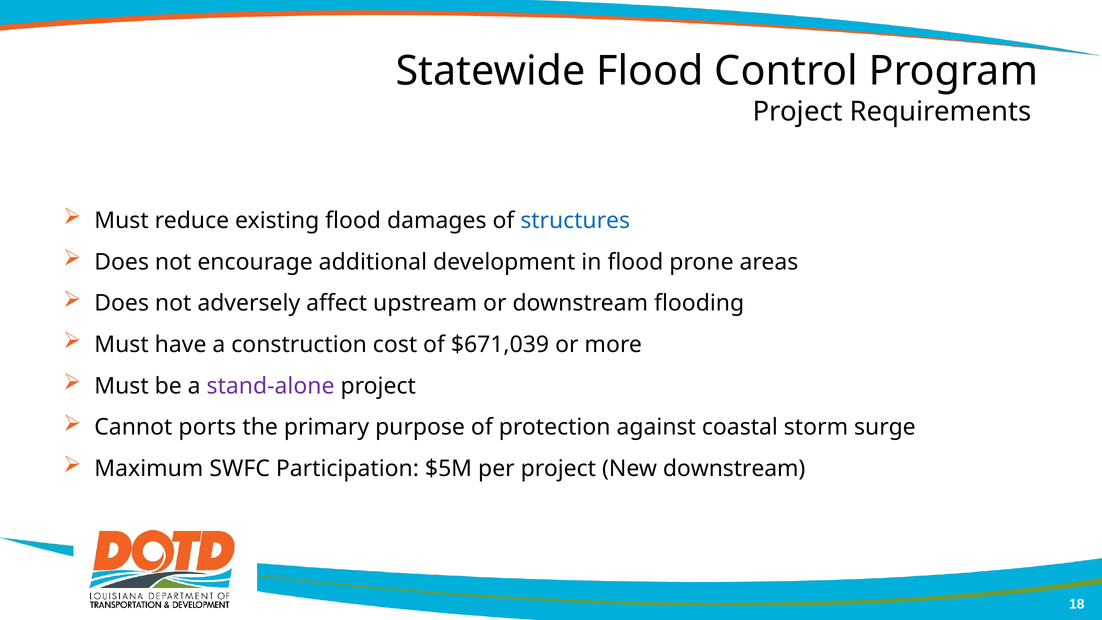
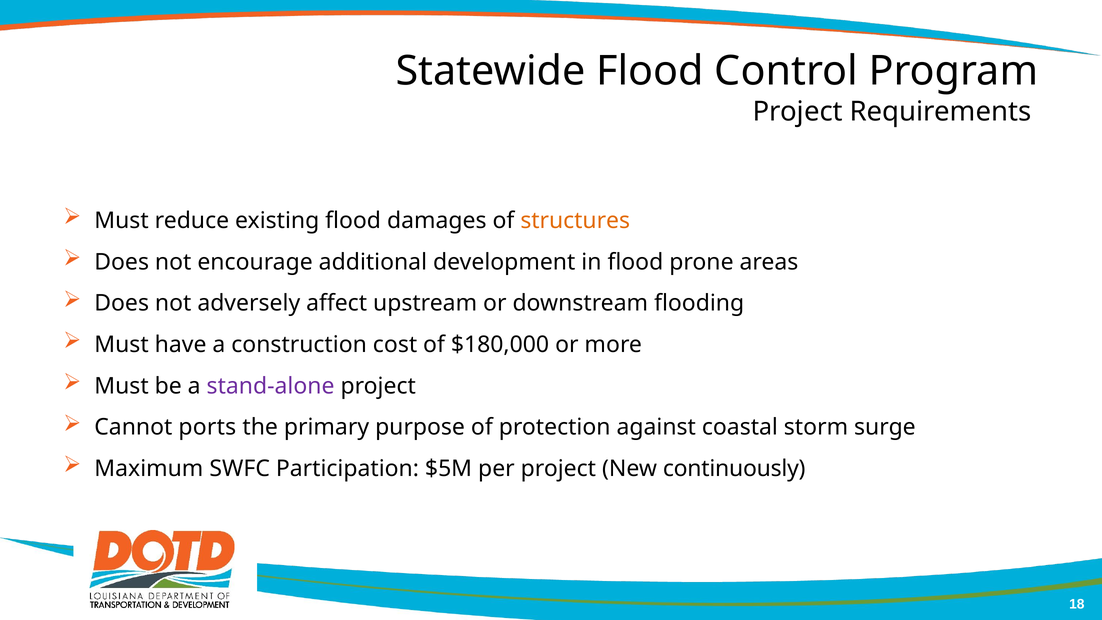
structures colour: blue -> orange
$671,039: $671,039 -> $180,000
New downstream: downstream -> continuously
